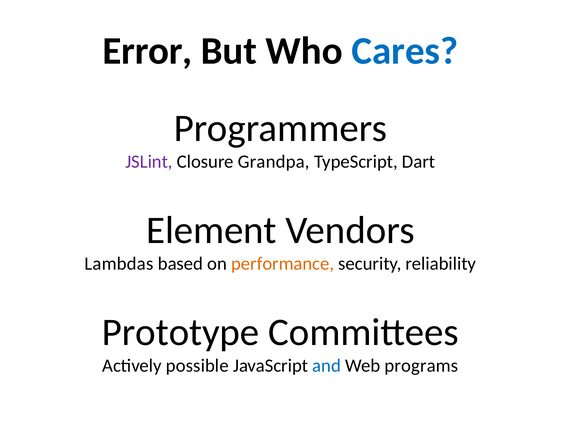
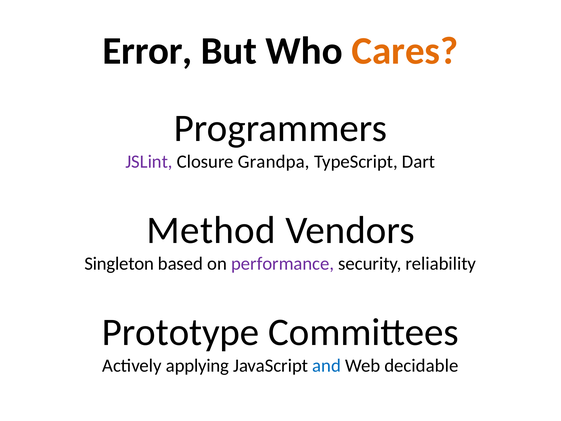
Cares colour: blue -> orange
Element: Element -> Method
Lambdas: Lambdas -> Singleton
performance colour: orange -> purple
possible: possible -> applying
programs: programs -> decidable
